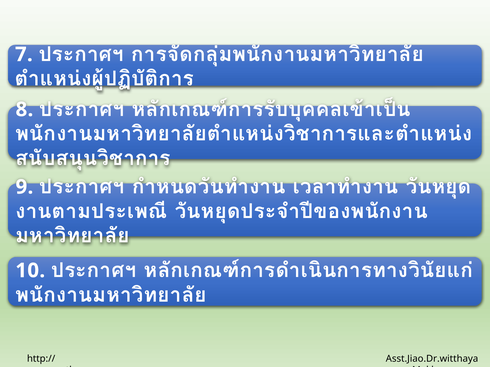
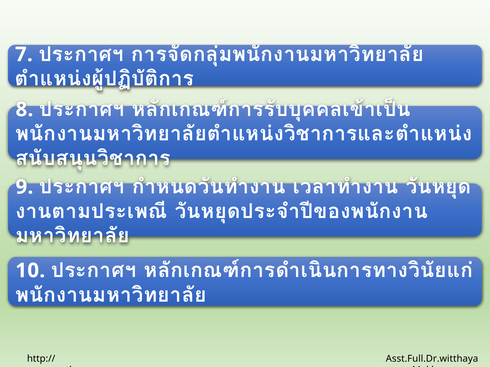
Asst.Jiao.Dr.witthaya: Asst.Jiao.Dr.witthaya -> Asst.Full.Dr.witthaya
